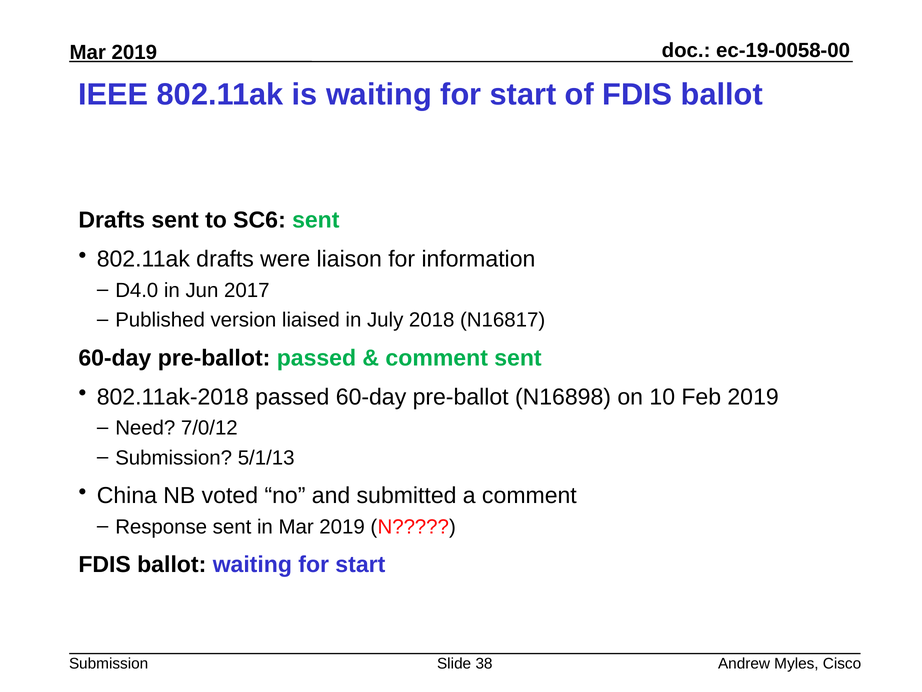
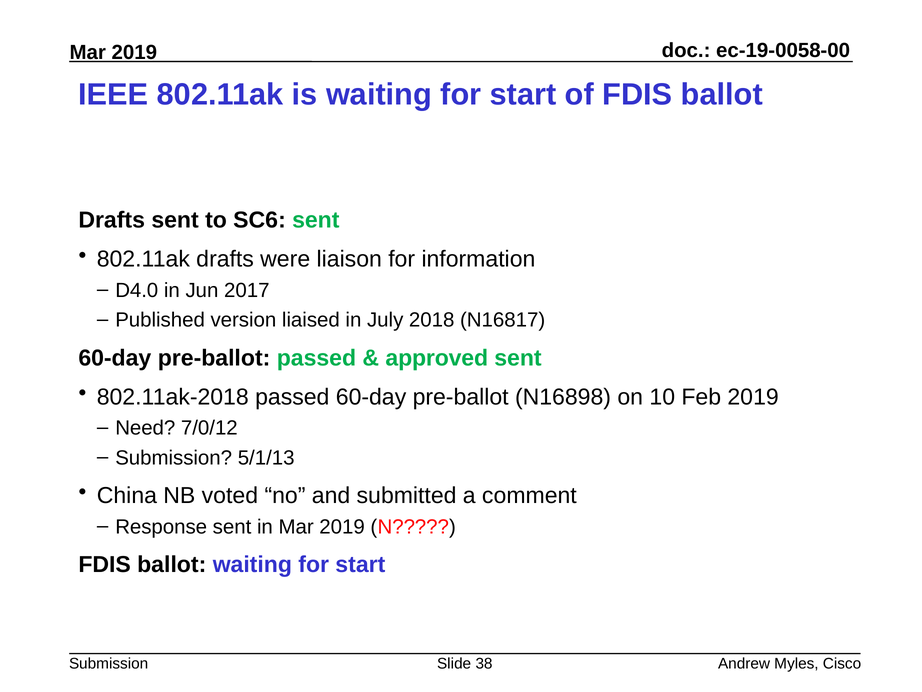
comment at (437, 358): comment -> approved
